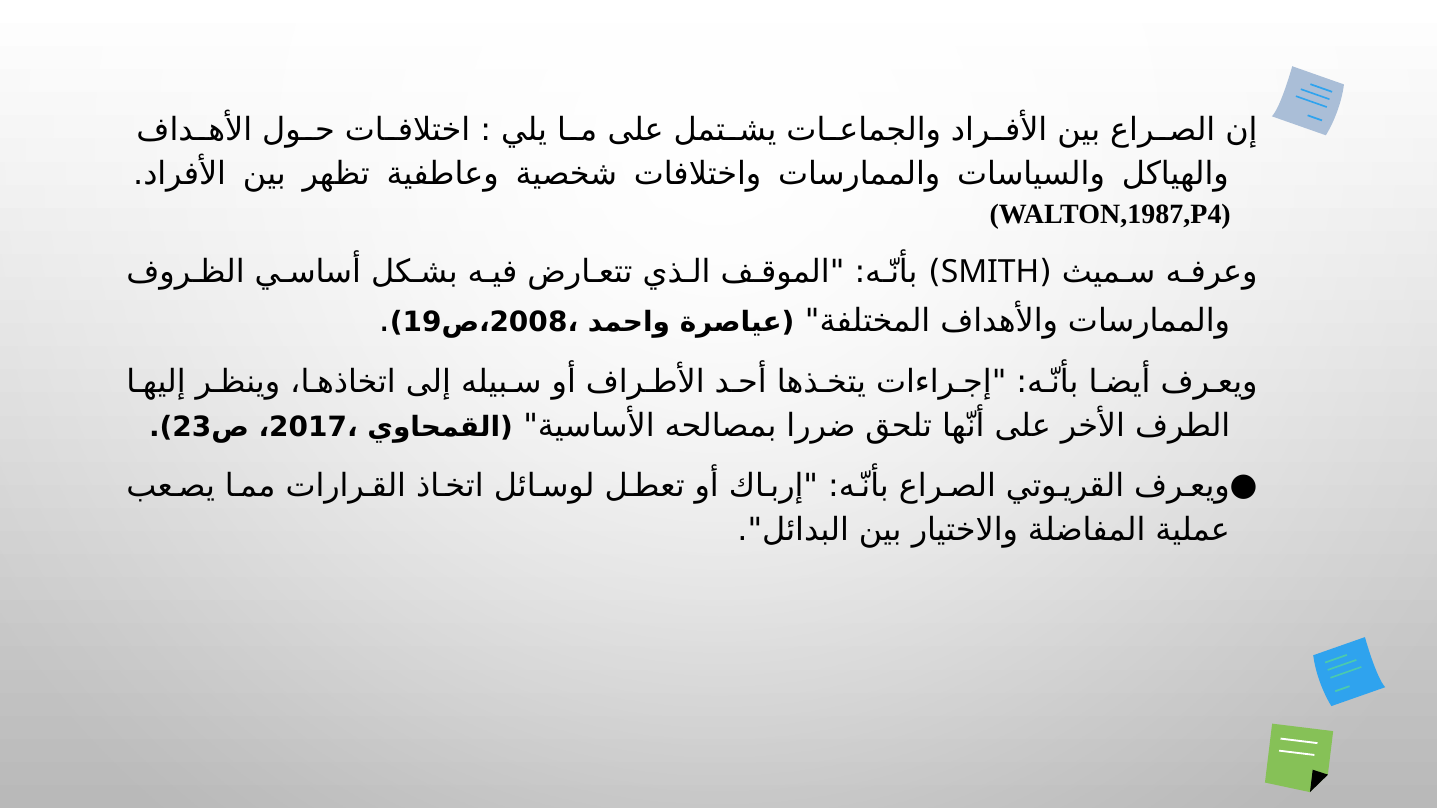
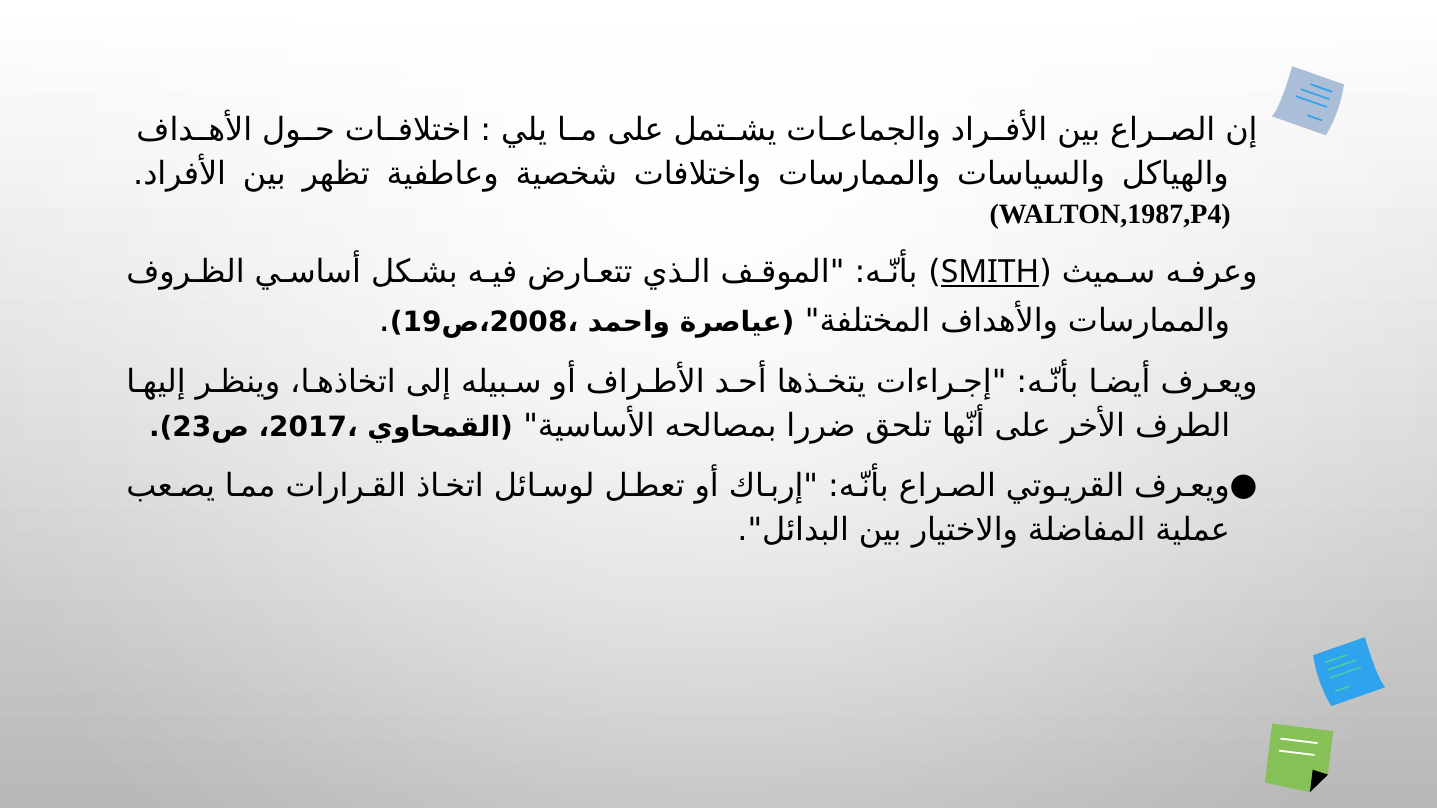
SMITH underline: none -> present
